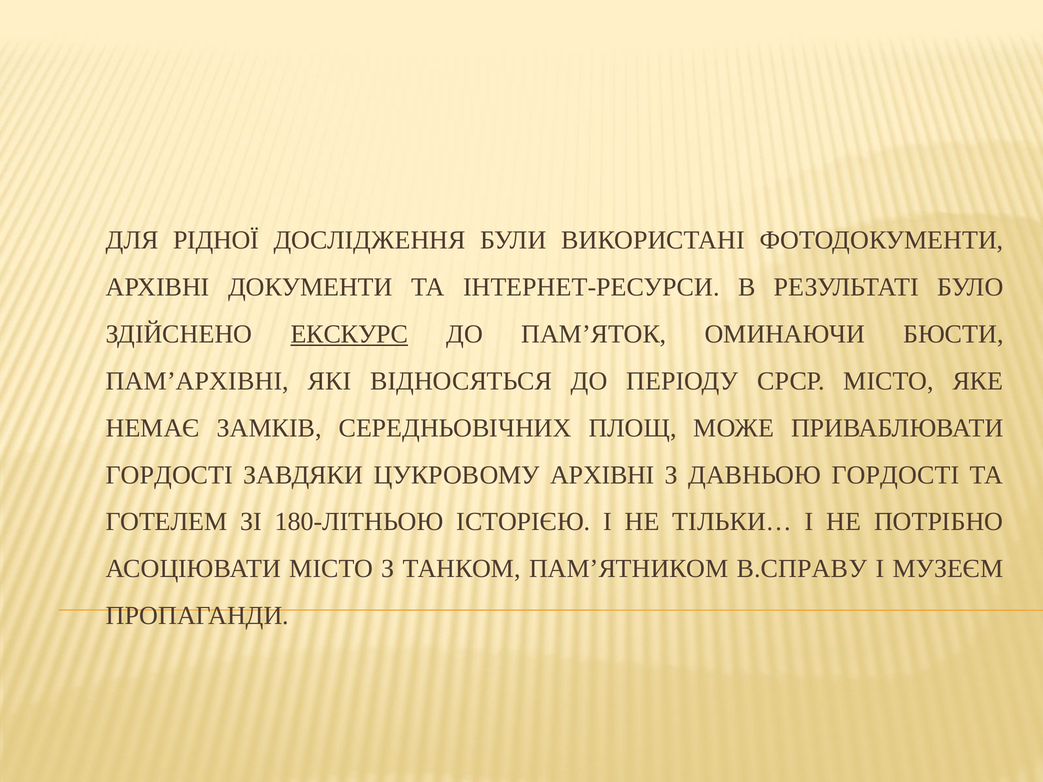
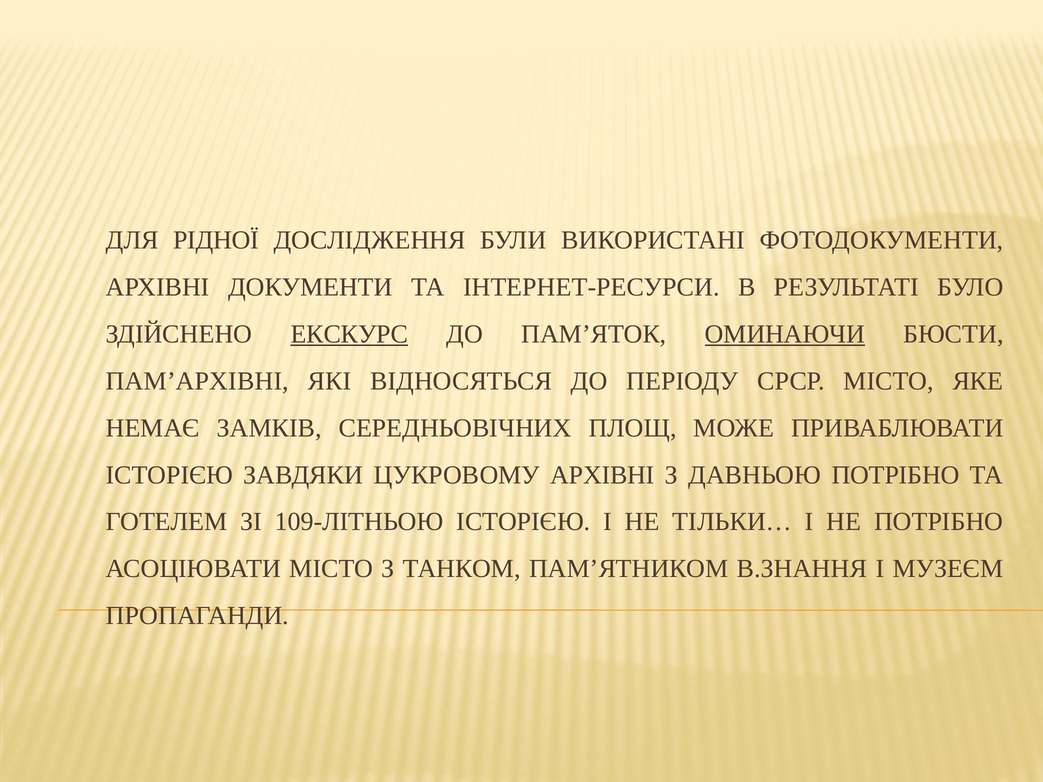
ОМИНАЮЧИ underline: none -> present
ГОРДОСТІ at (169, 475): ГОРДОСТІ -> ІСТОРІЄЮ
ДАВНЬОЮ ГОРДОСТІ: ГОРДОСТІ -> ПОТРІБНО
180-ЛІТНЬОЮ: 180-ЛІТНЬОЮ -> 109-ЛІТНЬОЮ
В.СПРАВУ: В.СПРАВУ -> В.ЗНАННЯ
